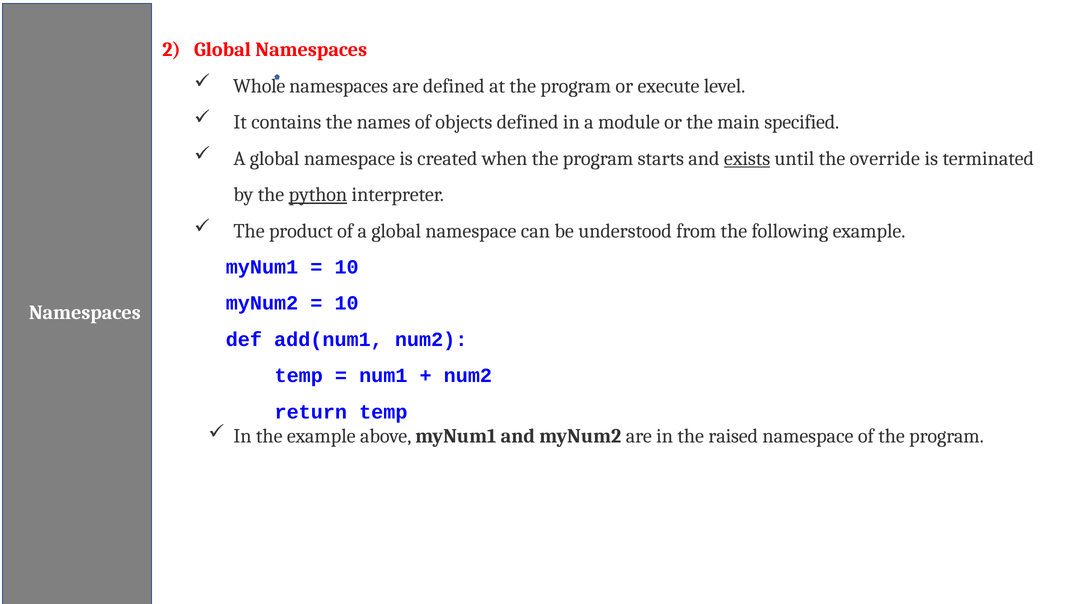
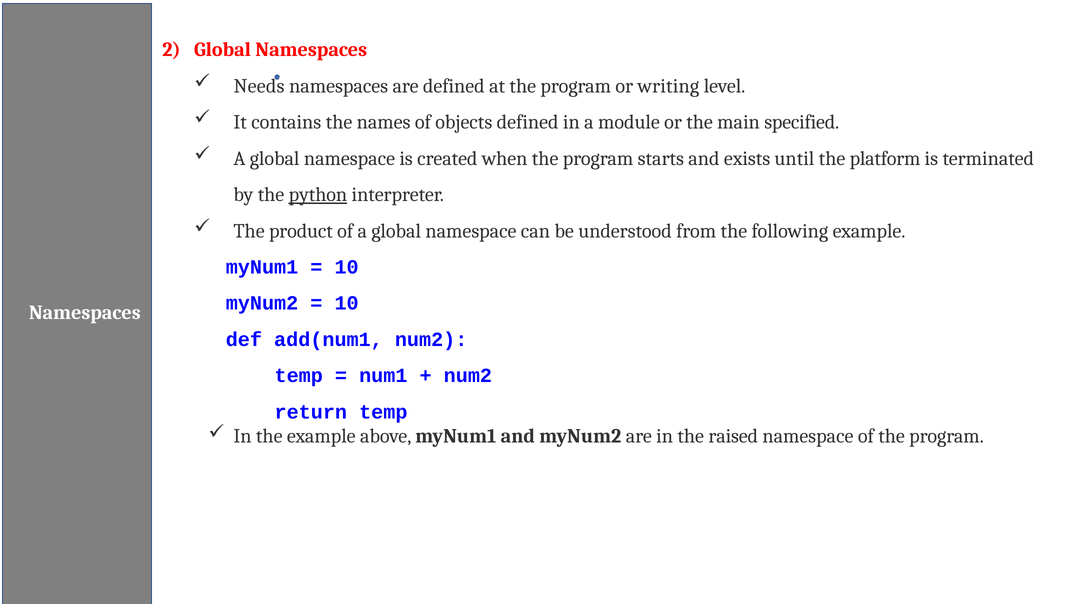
Whole: Whole -> Needs
execute: execute -> writing
exists underline: present -> none
override: override -> platform
